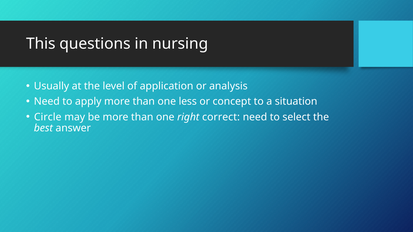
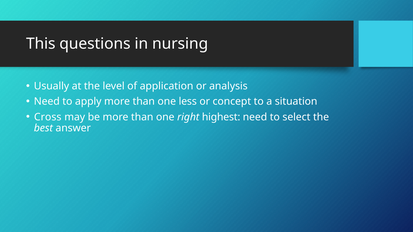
Circle: Circle -> Cross
correct: correct -> highest
